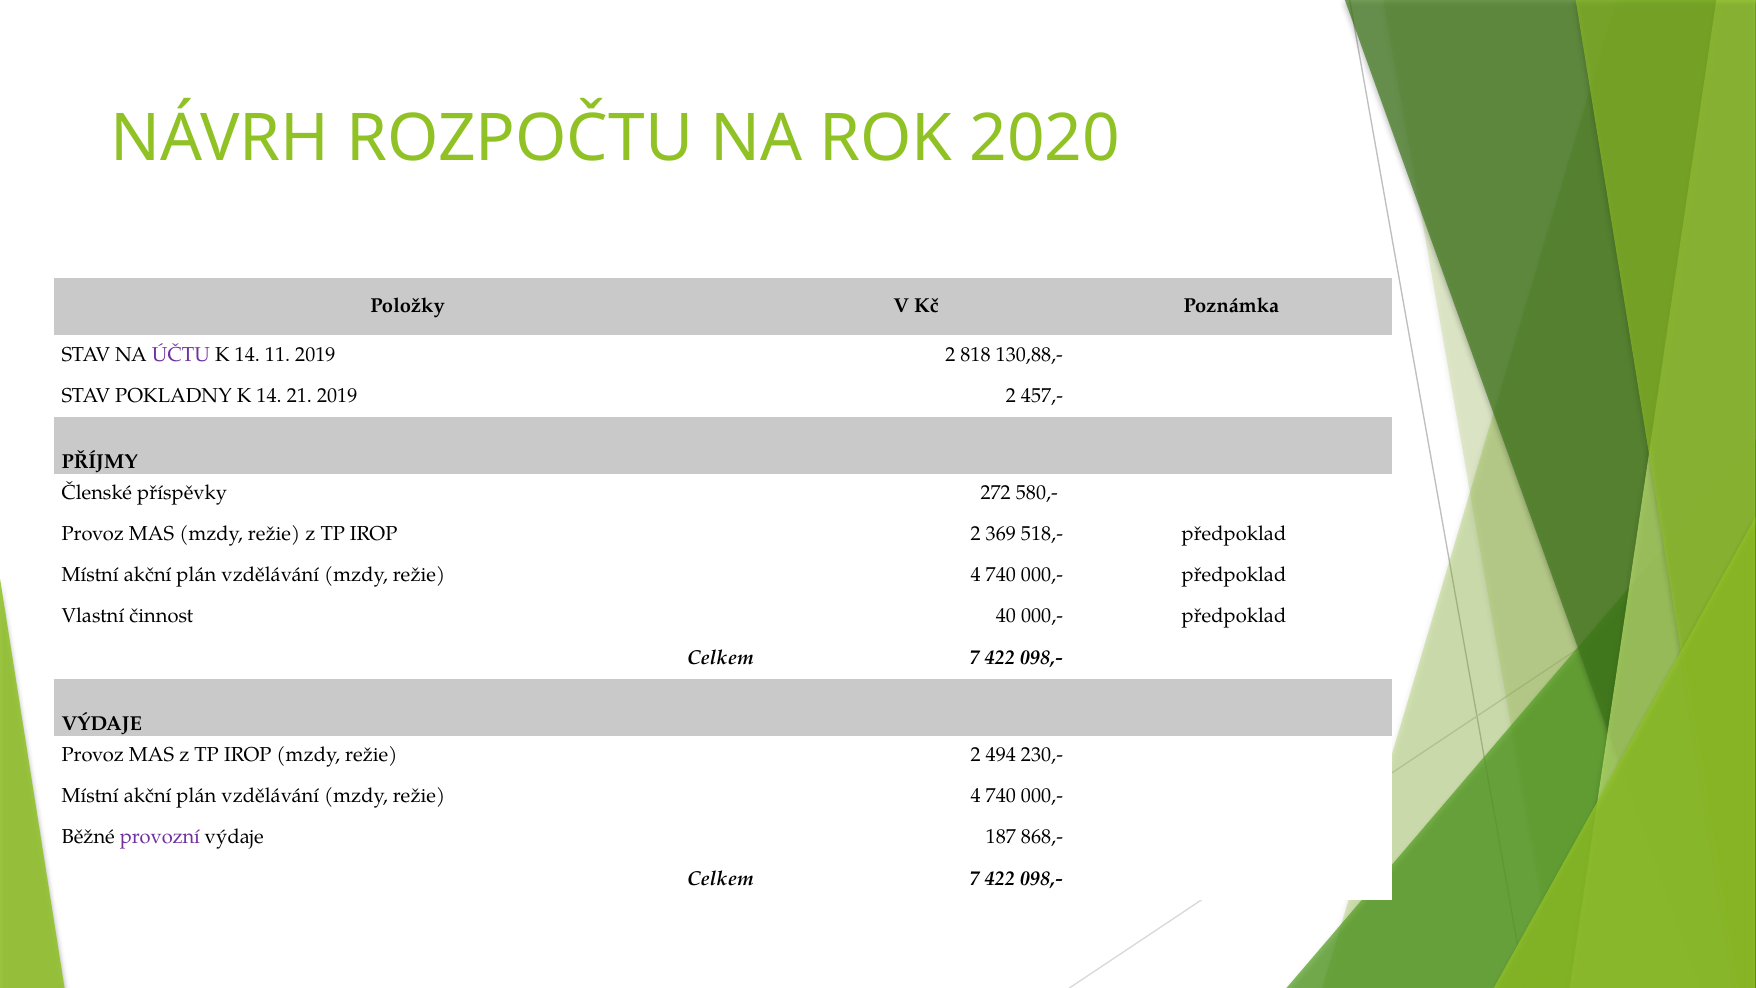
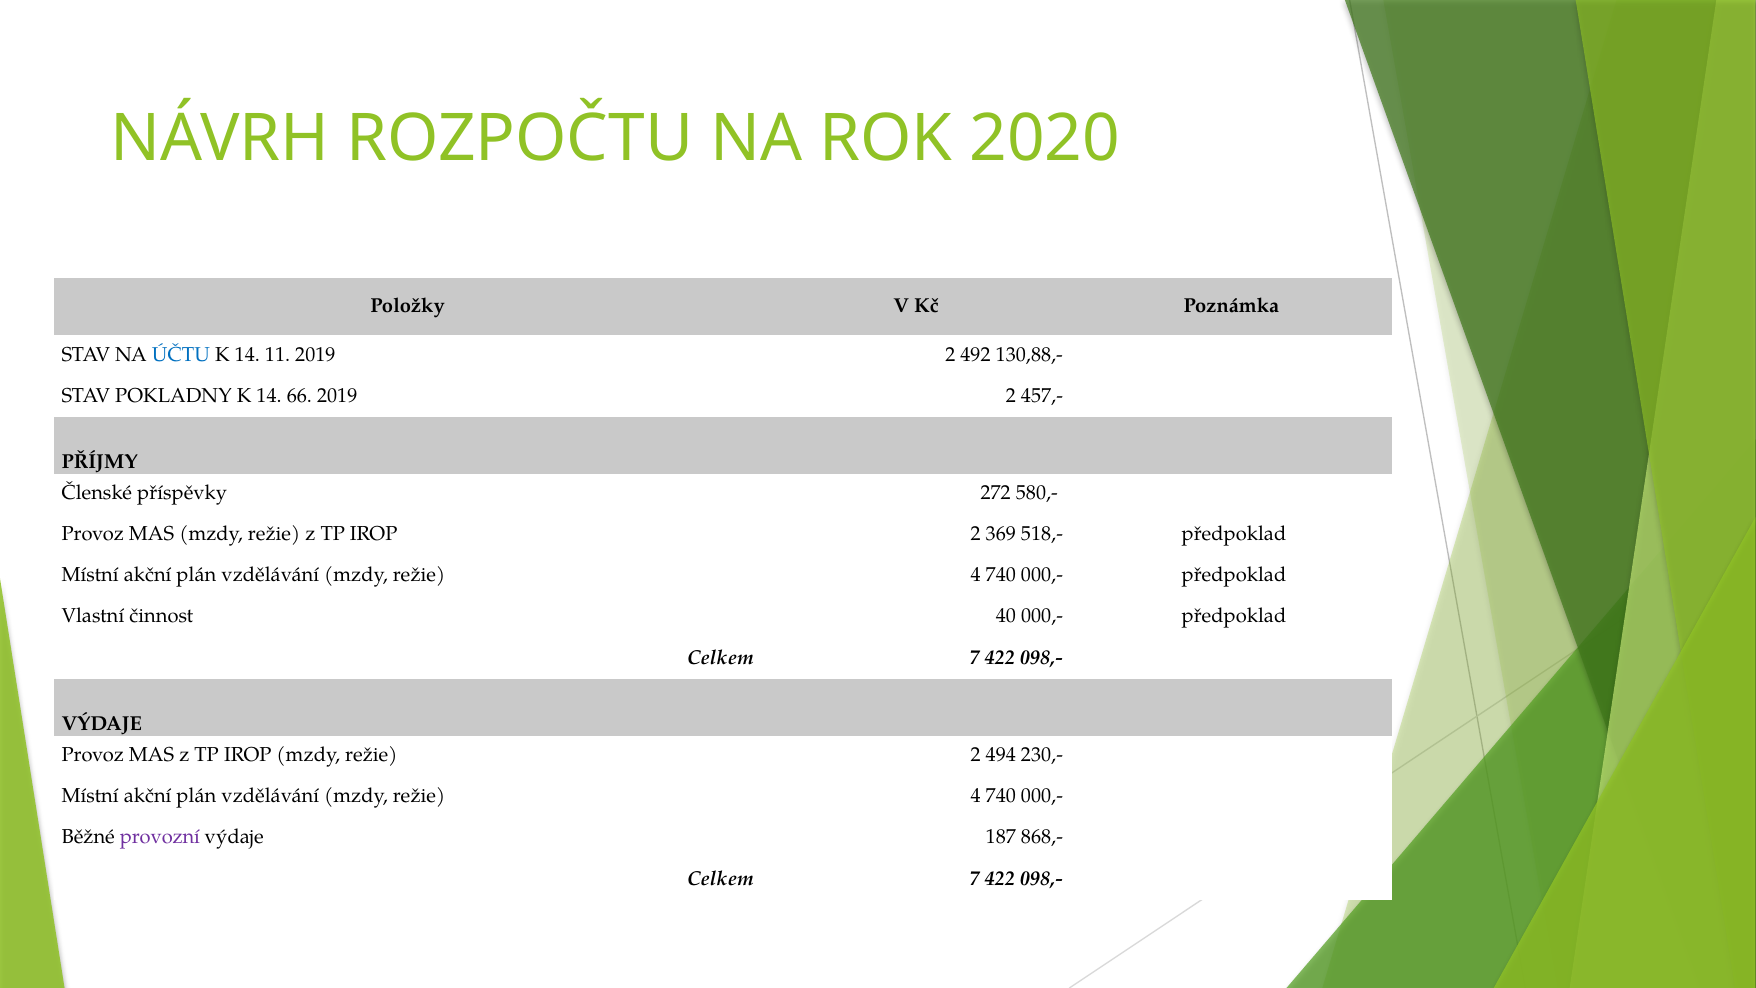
ÚČTU colour: purple -> blue
818: 818 -> 492
21: 21 -> 66
